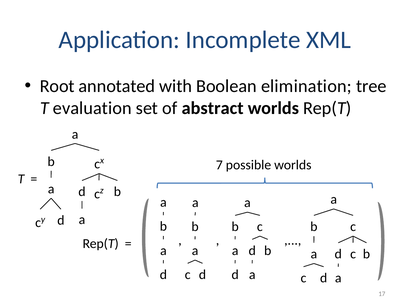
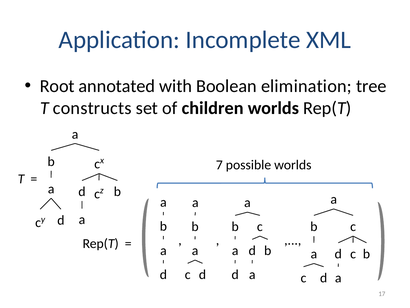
evaluation: evaluation -> constructs
abstract: abstract -> children
